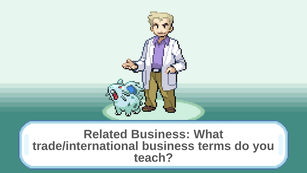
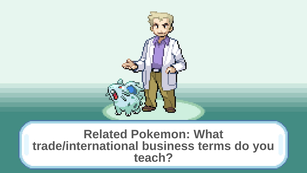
Related Business: Business -> Pokemon
